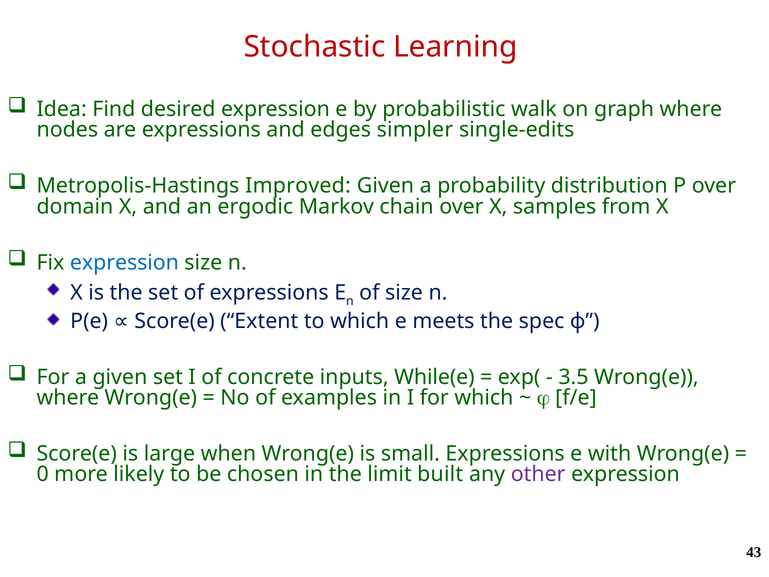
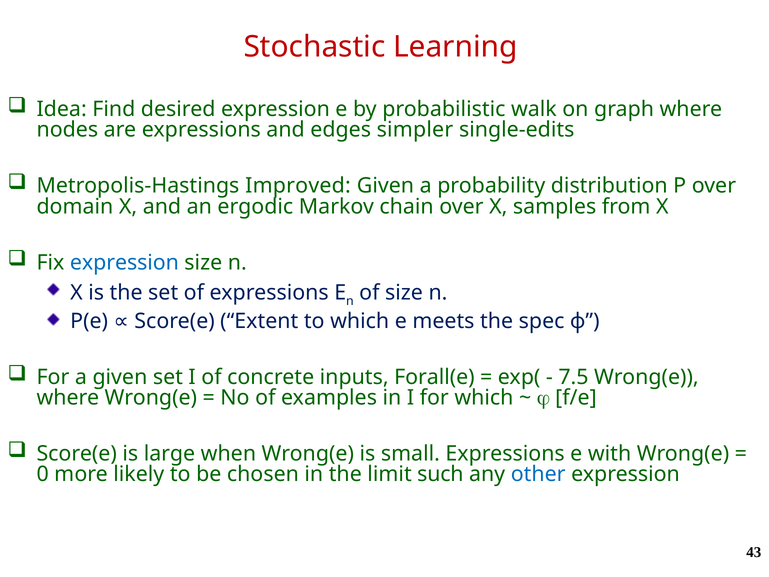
While(e: While(e -> Forall(e
3.5: 3.5 -> 7.5
built: built -> such
other colour: purple -> blue
